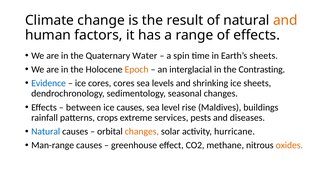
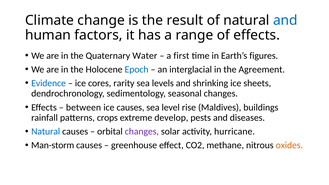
and at (285, 20) colour: orange -> blue
spin: spin -> first
Earth’s sheets: sheets -> figures
Epoch colour: orange -> blue
Contrasting: Contrasting -> Agreement
cores cores: cores -> rarity
services: services -> develop
changes at (142, 132) colour: orange -> purple
Man-range: Man-range -> Man-storm
